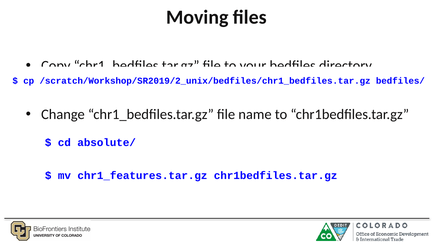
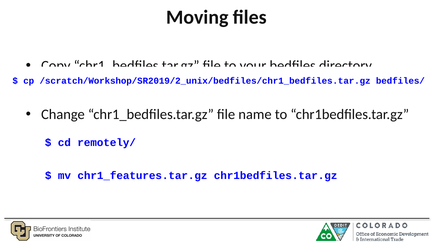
absolute/: absolute/ -> remotely/
